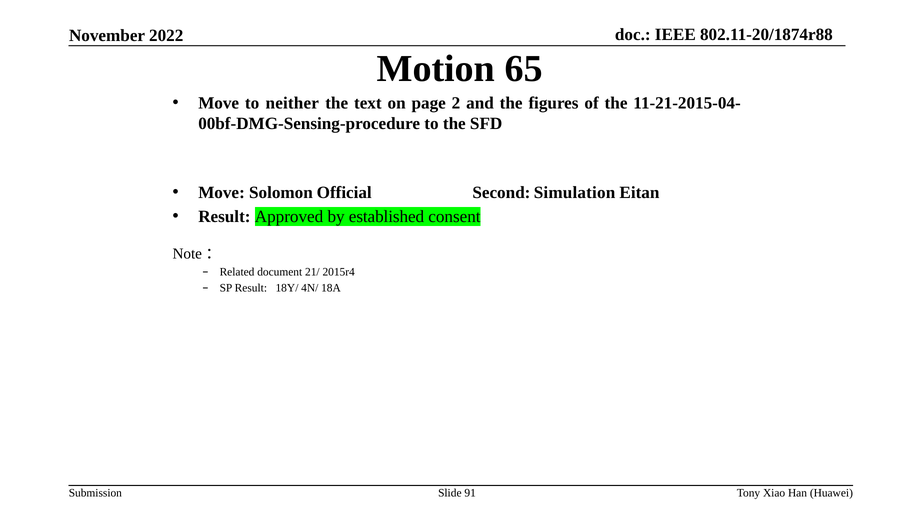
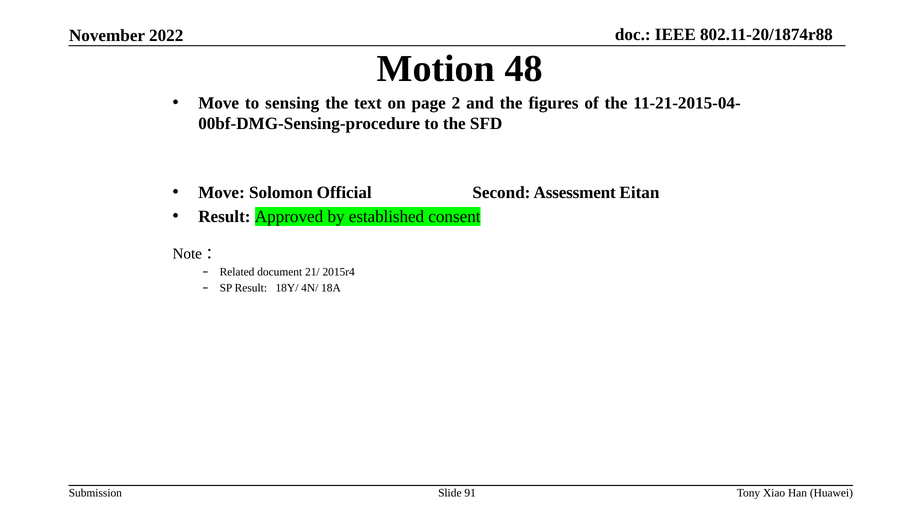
65: 65 -> 48
neither: neither -> sensing
Simulation: Simulation -> Assessment
